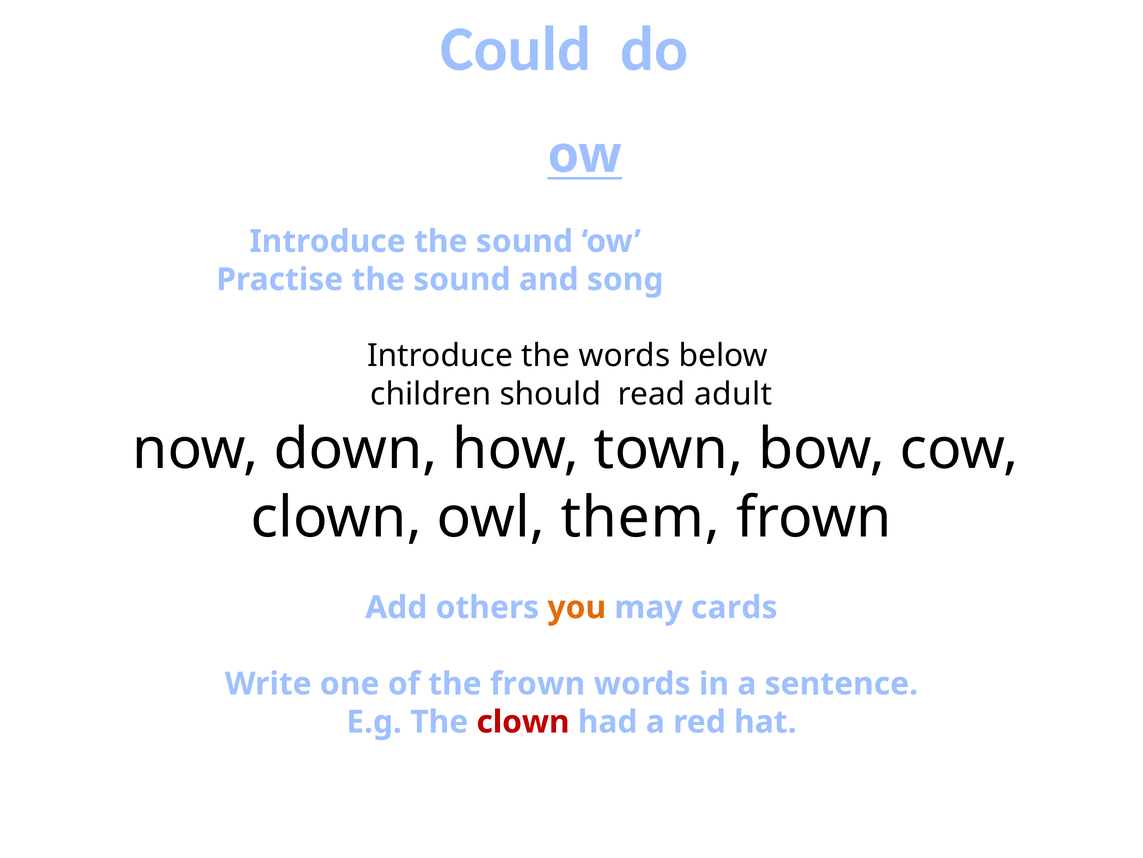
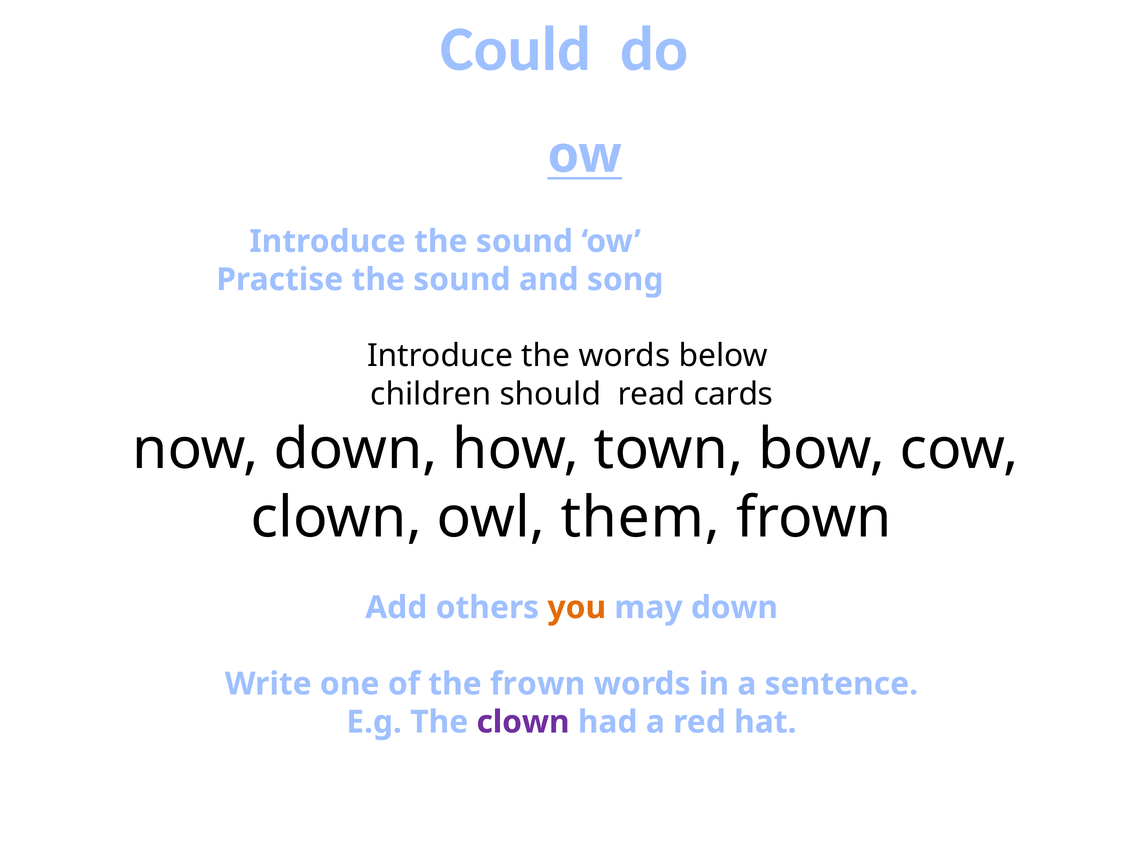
adult: adult -> cards
may cards: cards -> down
clown at (523, 721) colour: red -> purple
